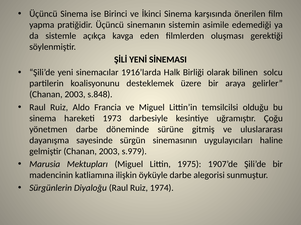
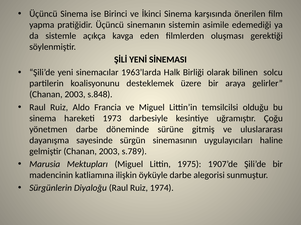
1916’larda: 1916’larda -> 1963’larda
s.979: s.979 -> s.789
